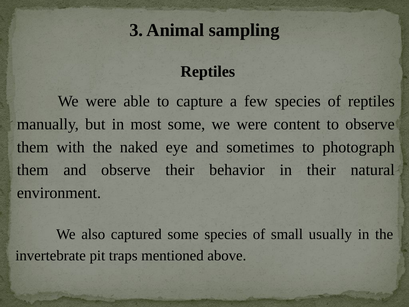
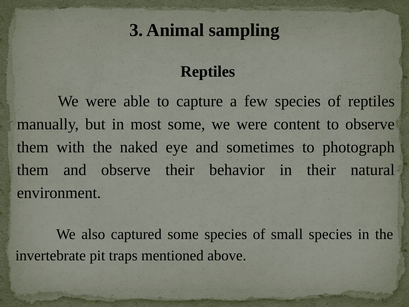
small usually: usually -> species
